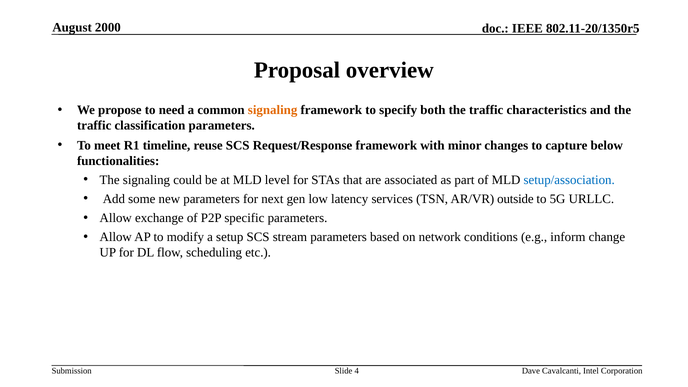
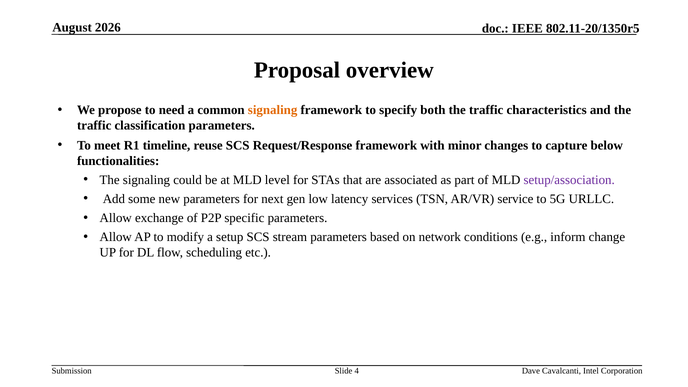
2000: 2000 -> 2026
setup/association colour: blue -> purple
outside: outside -> service
